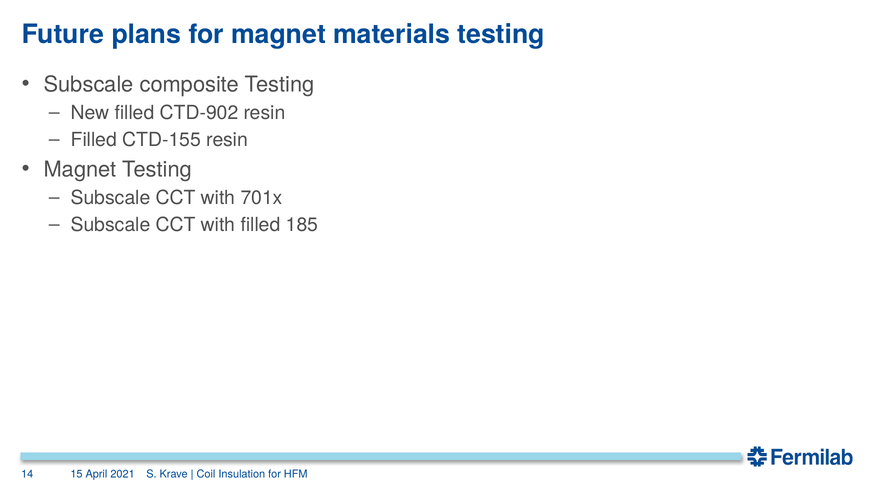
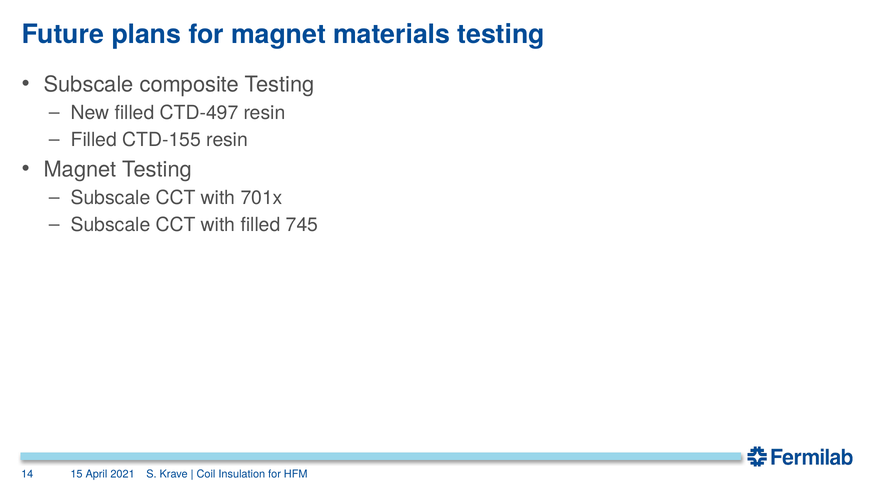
CTD-902: CTD-902 -> CTD-497
185: 185 -> 745
